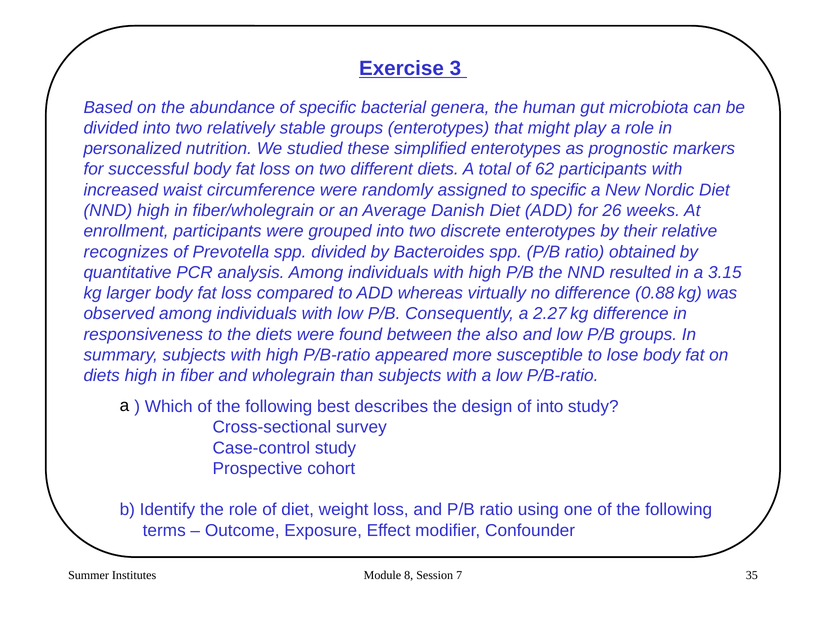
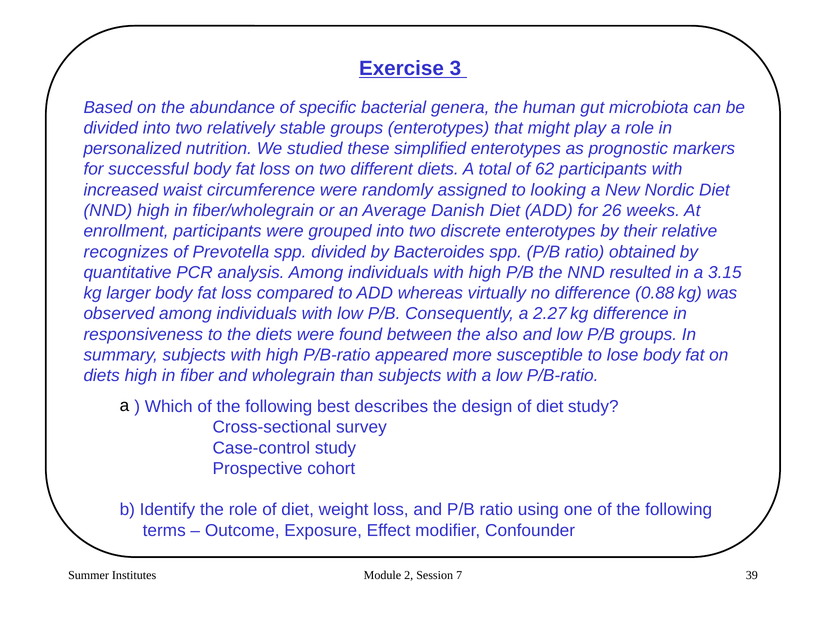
to specific: specific -> looking
design of into: into -> diet
8: 8 -> 2
35: 35 -> 39
